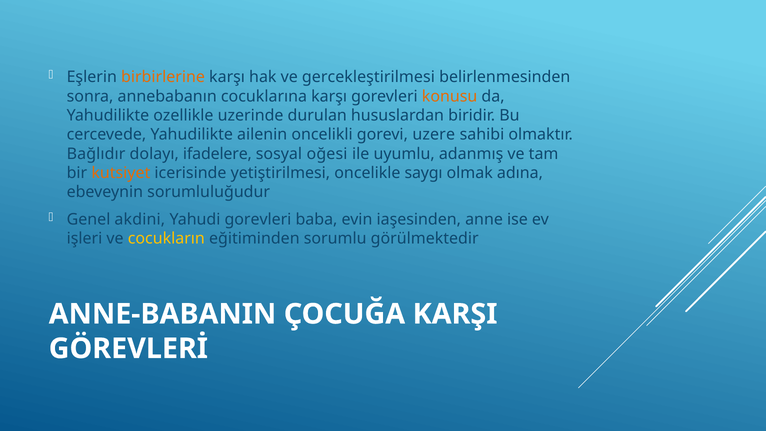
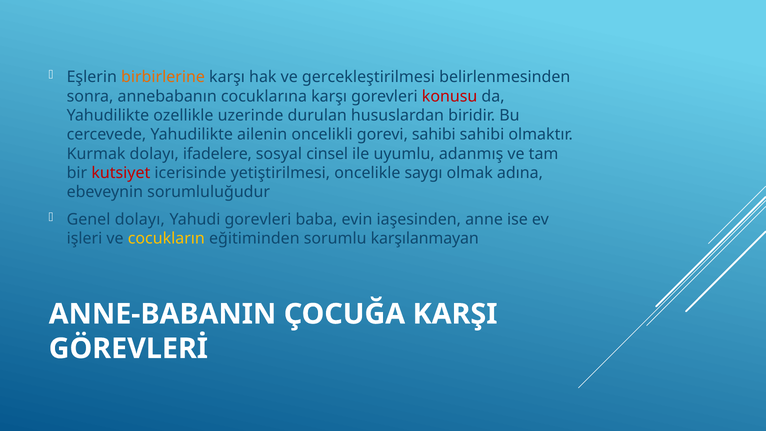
konusu colour: orange -> red
gorevi uzere: uzere -> sahibi
Bağlıdır: Bağlıdır -> Kurmak
oğesi: oğesi -> cinsel
kutsiyet colour: orange -> red
Genel akdini: akdini -> dolayı
görülmektedir: görülmektedir -> karşılanmayan
